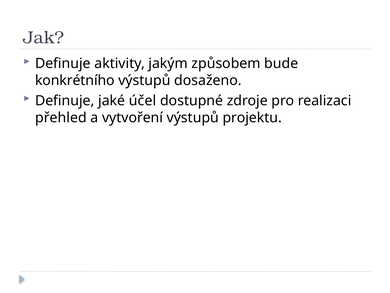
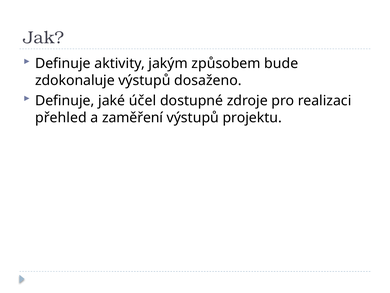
konkrétního: konkrétního -> zdokonaluje
vytvoření: vytvoření -> zaměření
